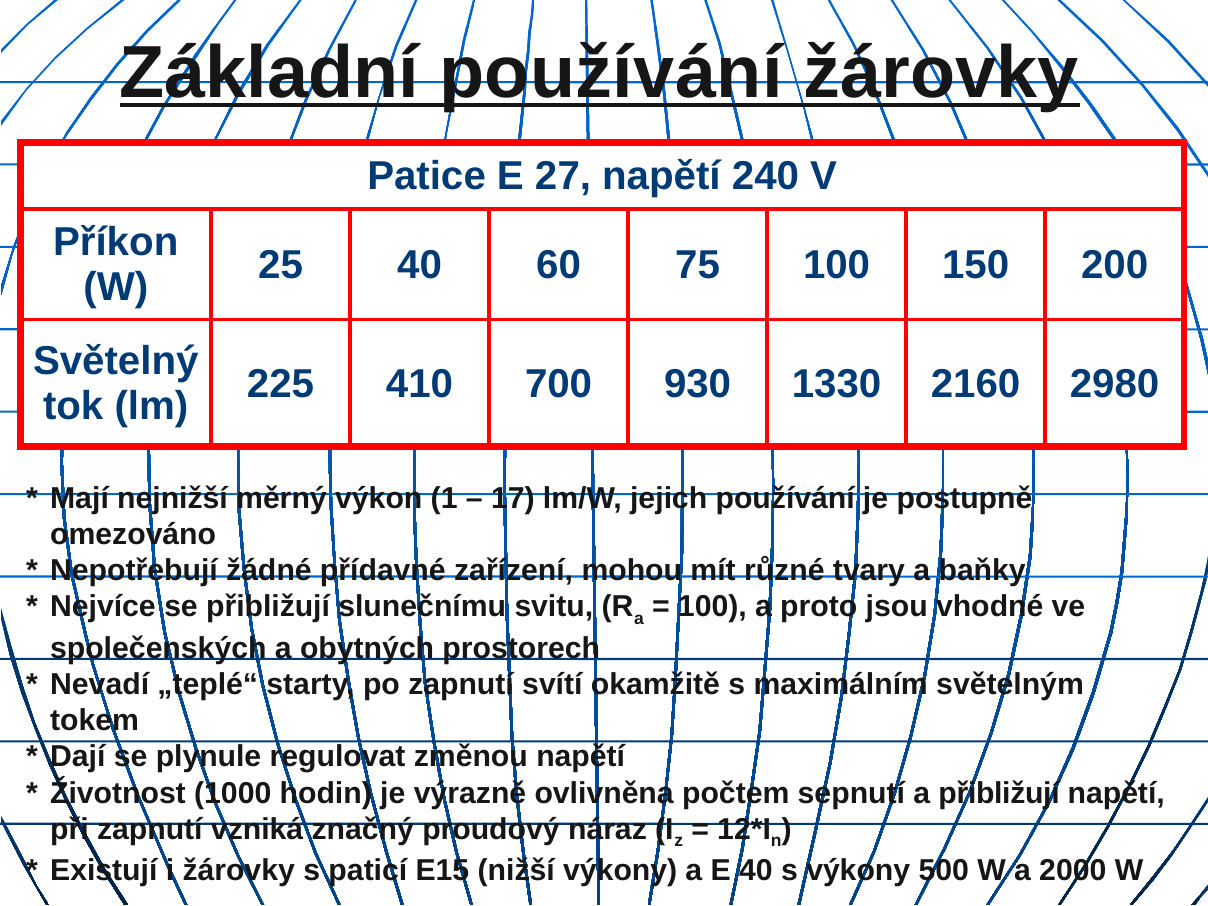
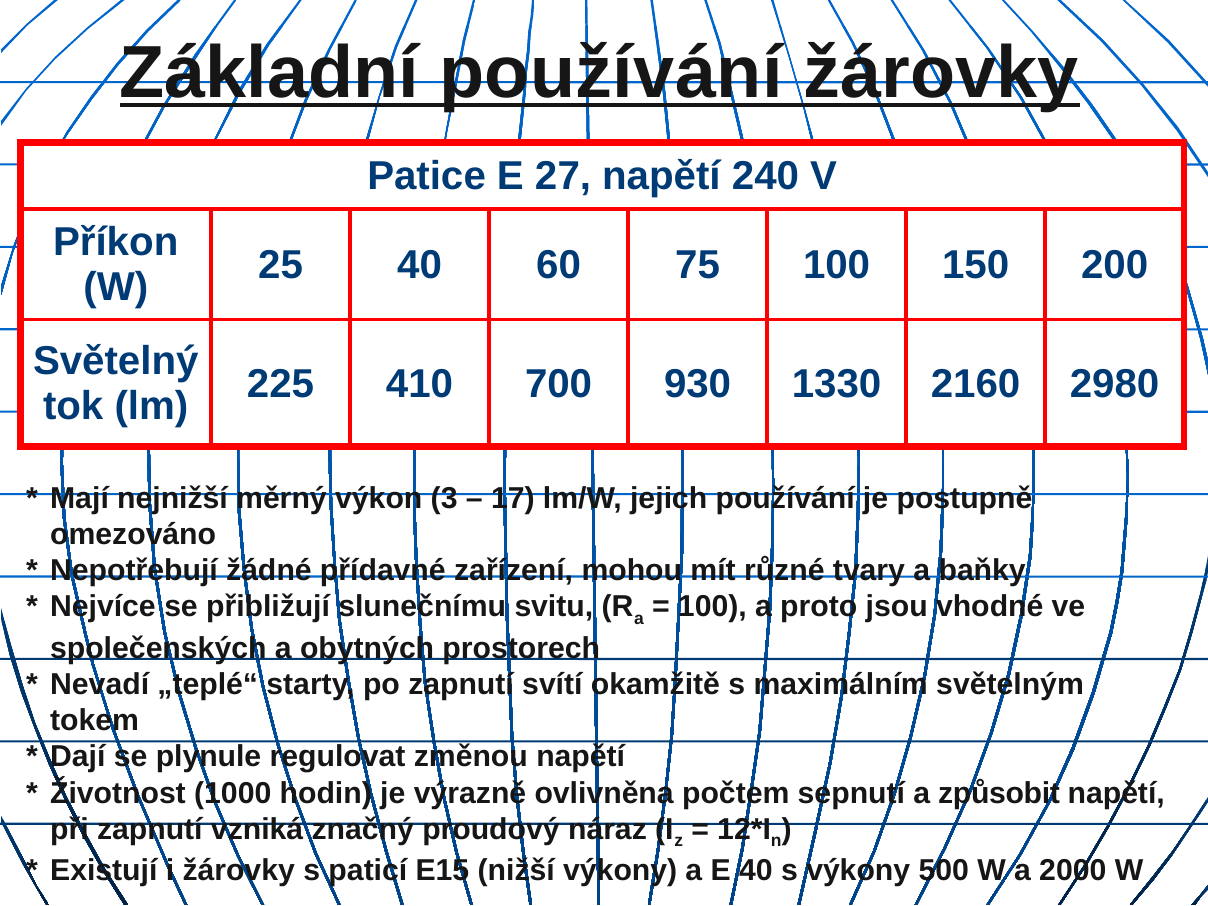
1: 1 -> 3
a přibližují: přibližují -> způsobit
